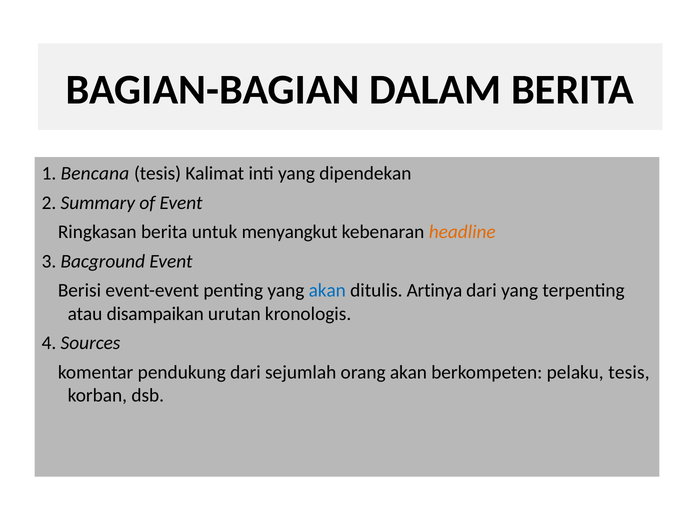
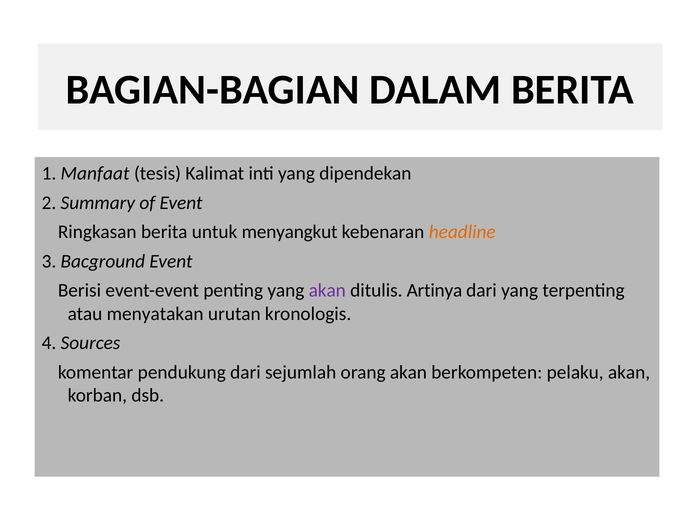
Bencana: Bencana -> Manfaat
akan at (327, 291) colour: blue -> purple
disampaikan: disampaikan -> menyatakan
pelaku tesis: tesis -> akan
